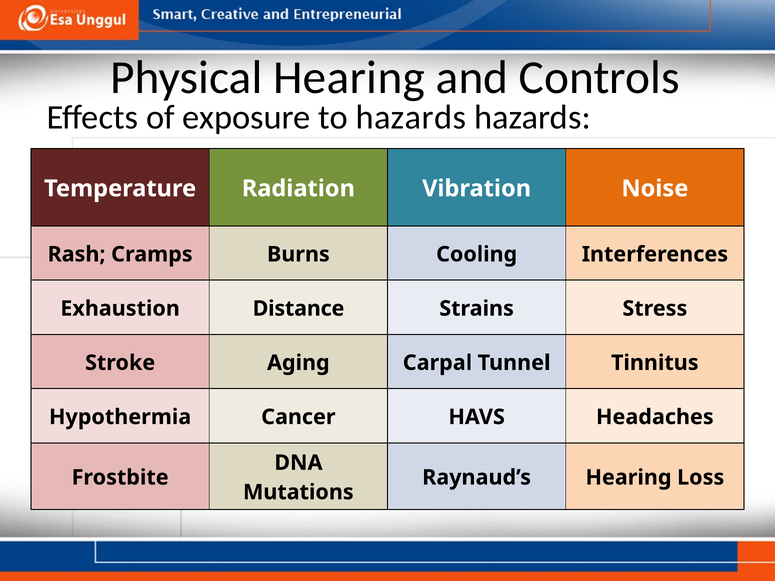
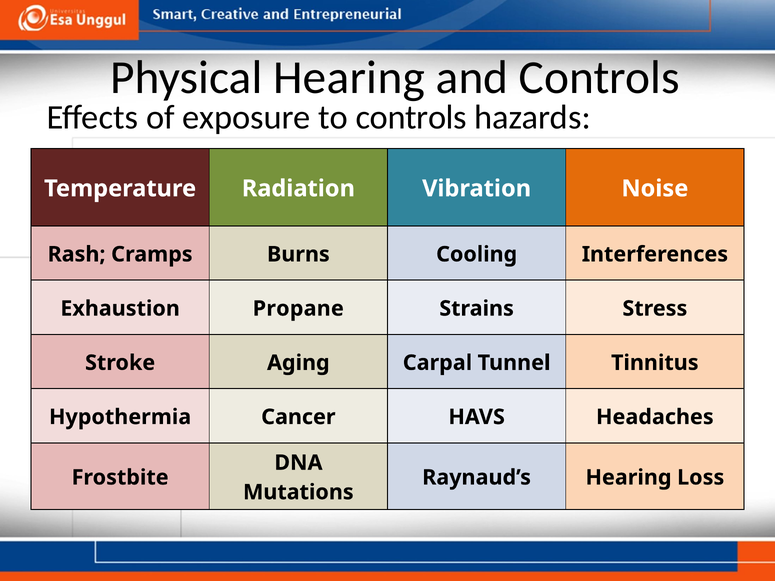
to hazards: hazards -> controls
Distance: Distance -> Propane
